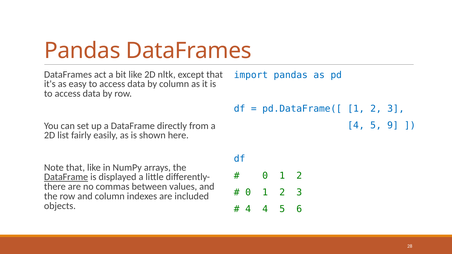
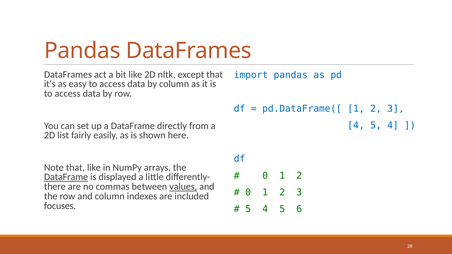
4 5 9: 9 -> 4
values underline: none -> present
objects: objects -> focuses
4 at (248, 209): 4 -> 5
